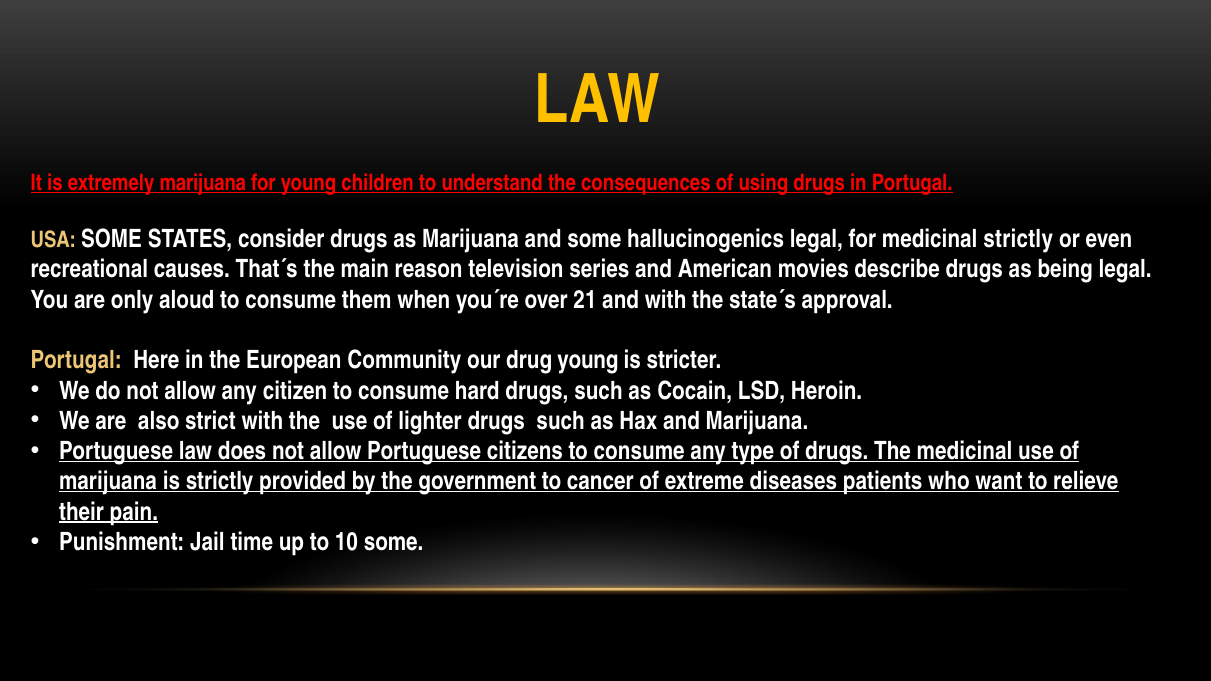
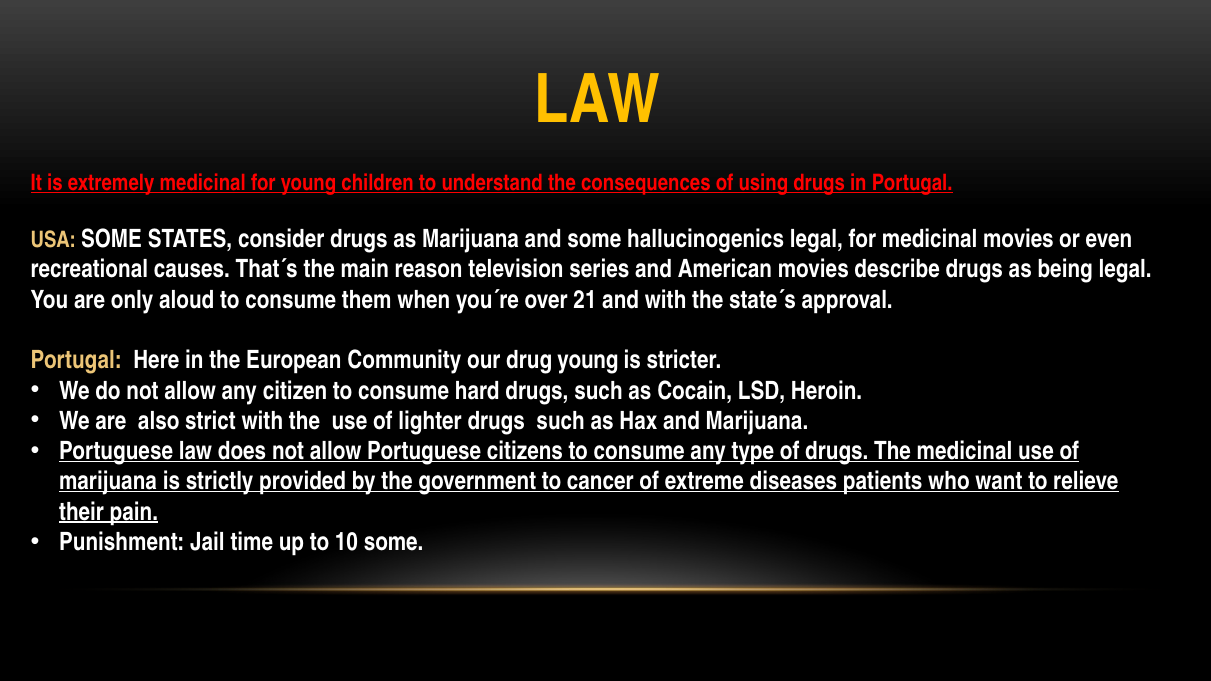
extremely marijuana: marijuana -> medicinal
medicinal strictly: strictly -> movies
